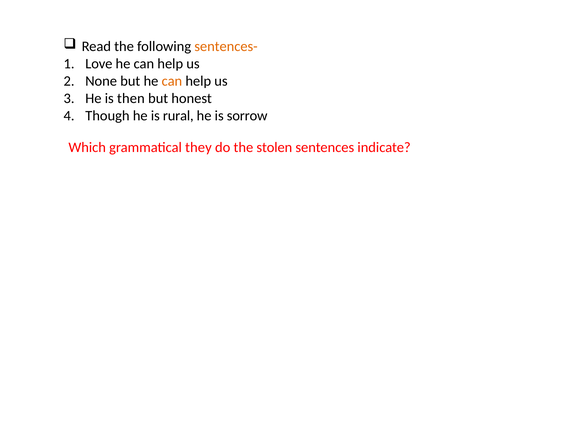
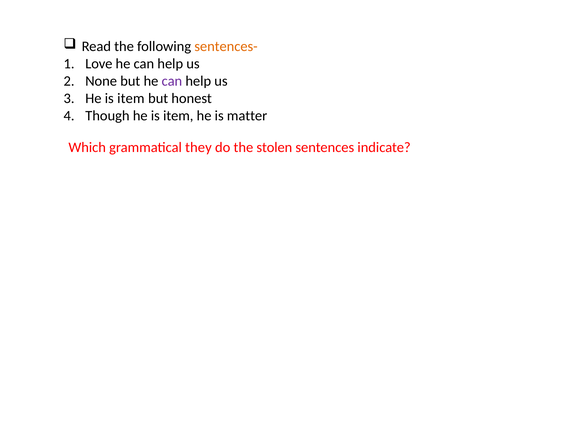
can at (172, 81) colour: orange -> purple
then at (131, 98): then -> item
Though he is rural: rural -> item
sorrow: sorrow -> matter
